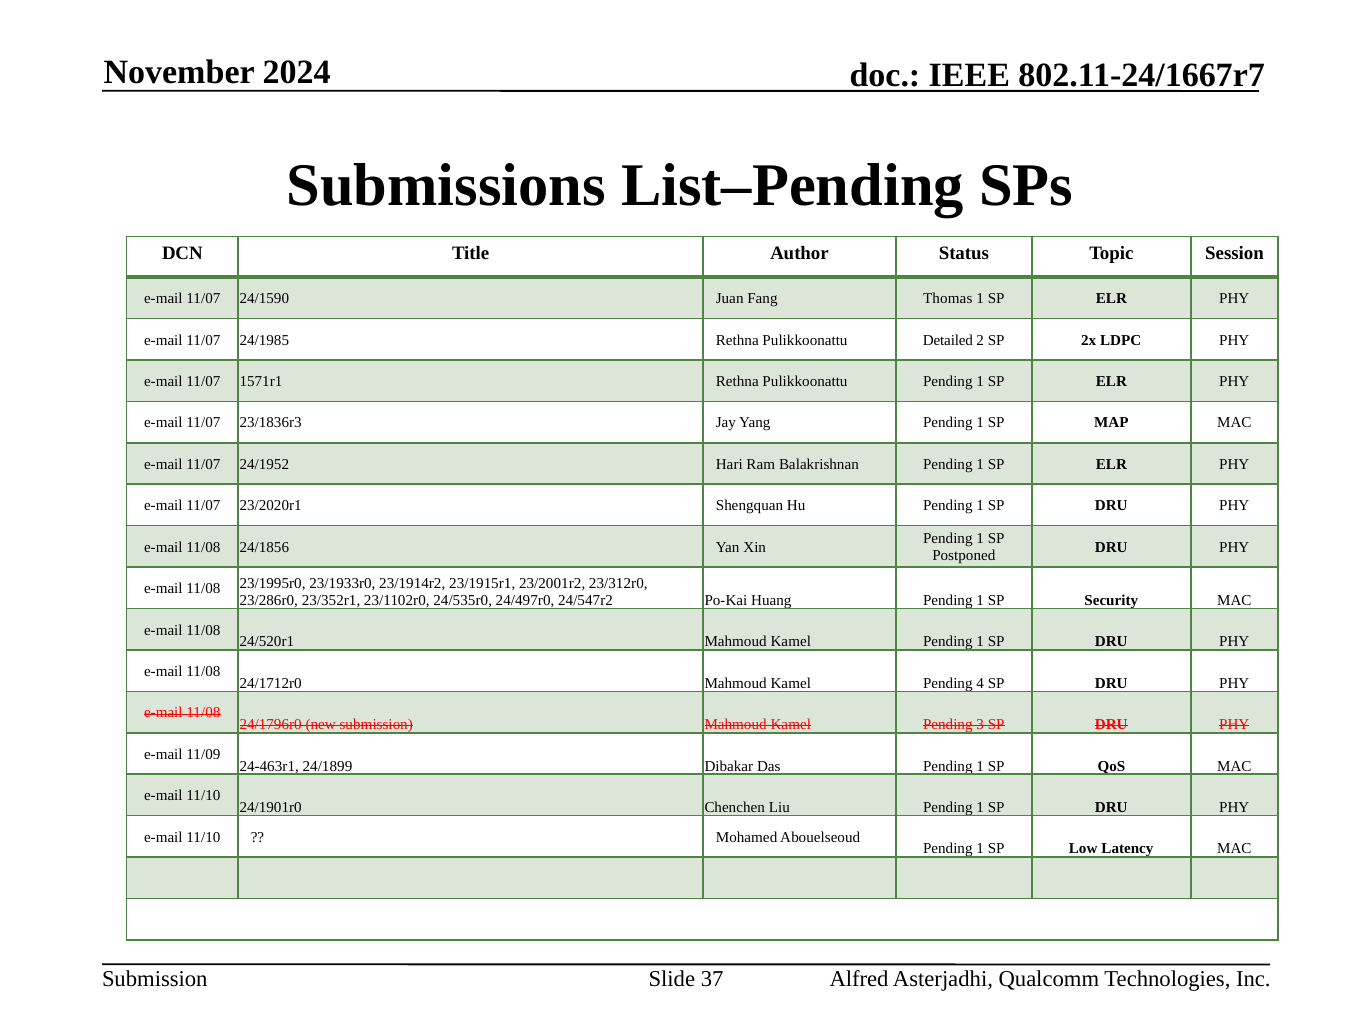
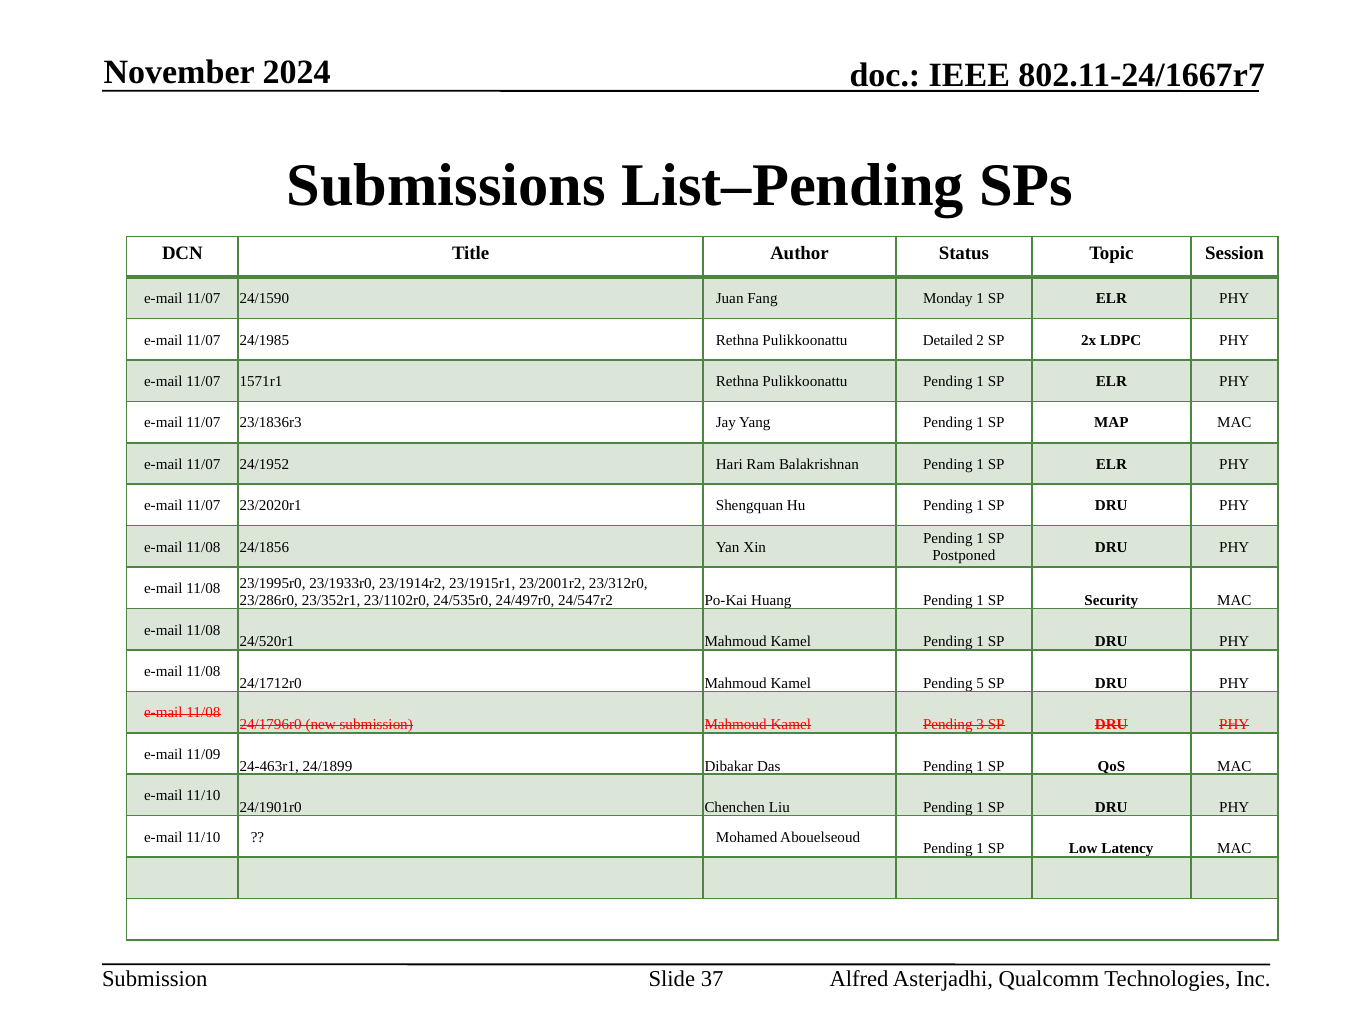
Thomas: Thomas -> Monday
4: 4 -> 5
